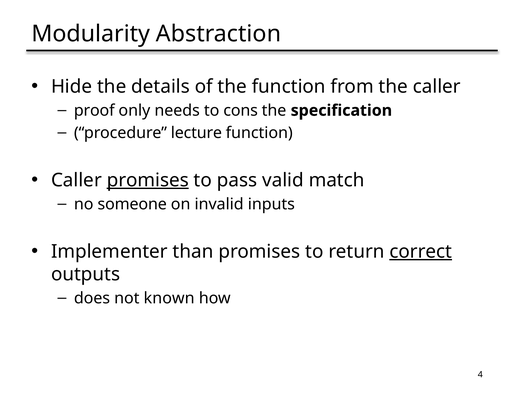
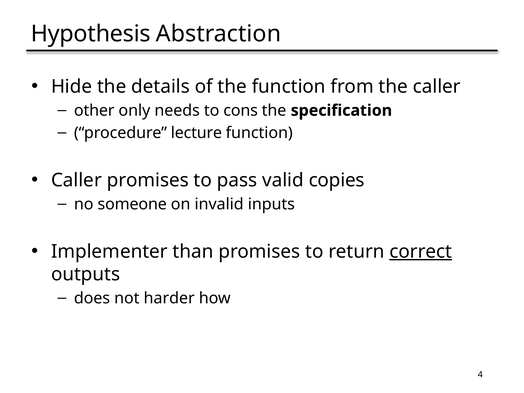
Modularity: Modularity -> Hypothesis
proof: proof -> other
promises at (148, 180) underline: present -> none
match: match -> copies
known: known -> harder
